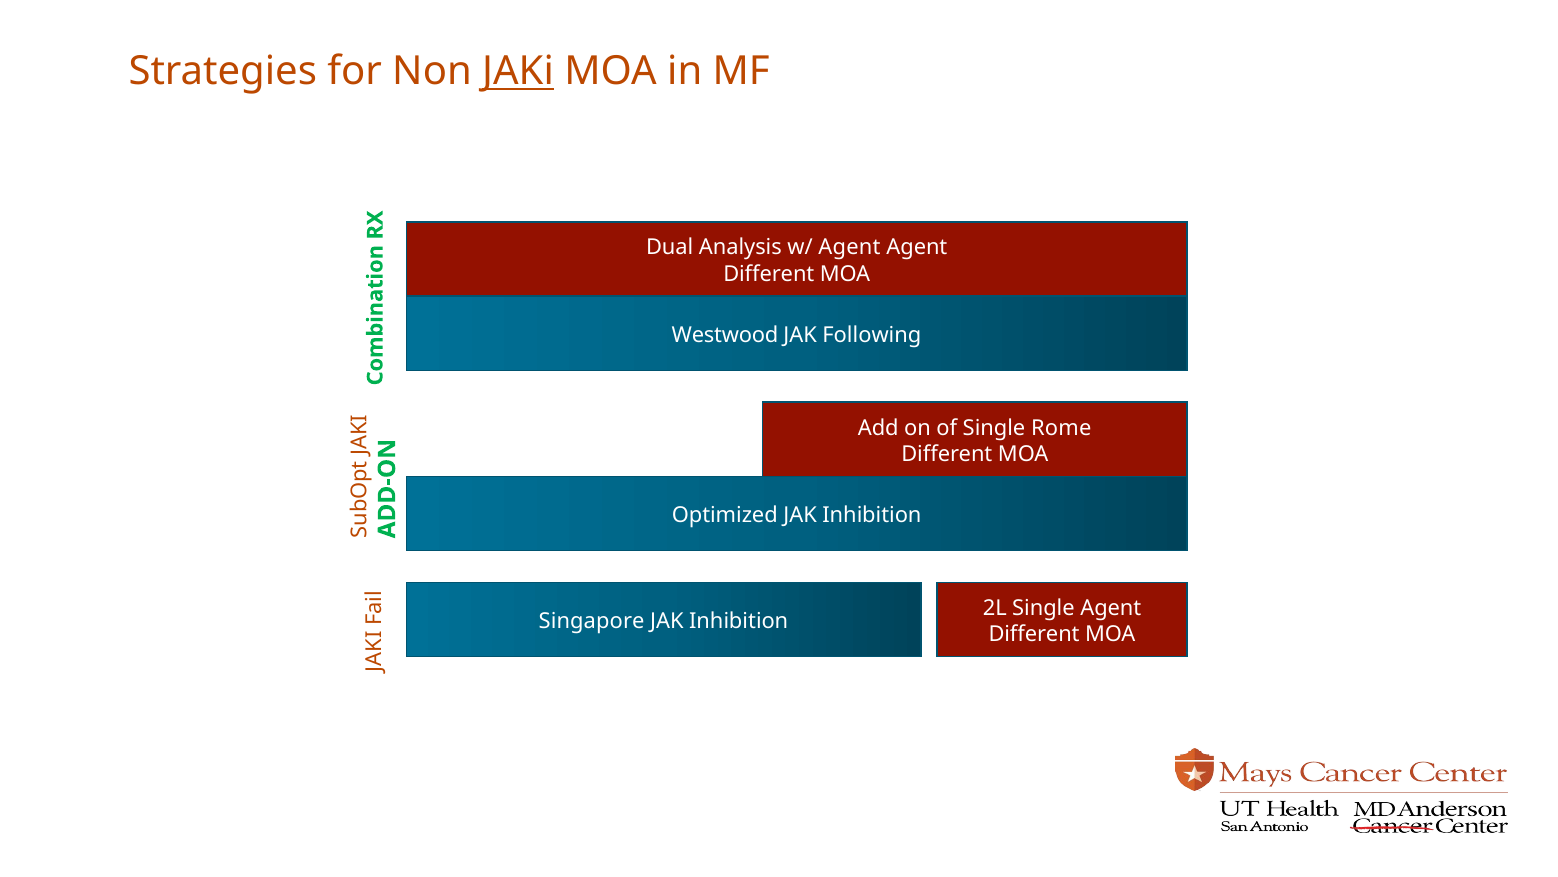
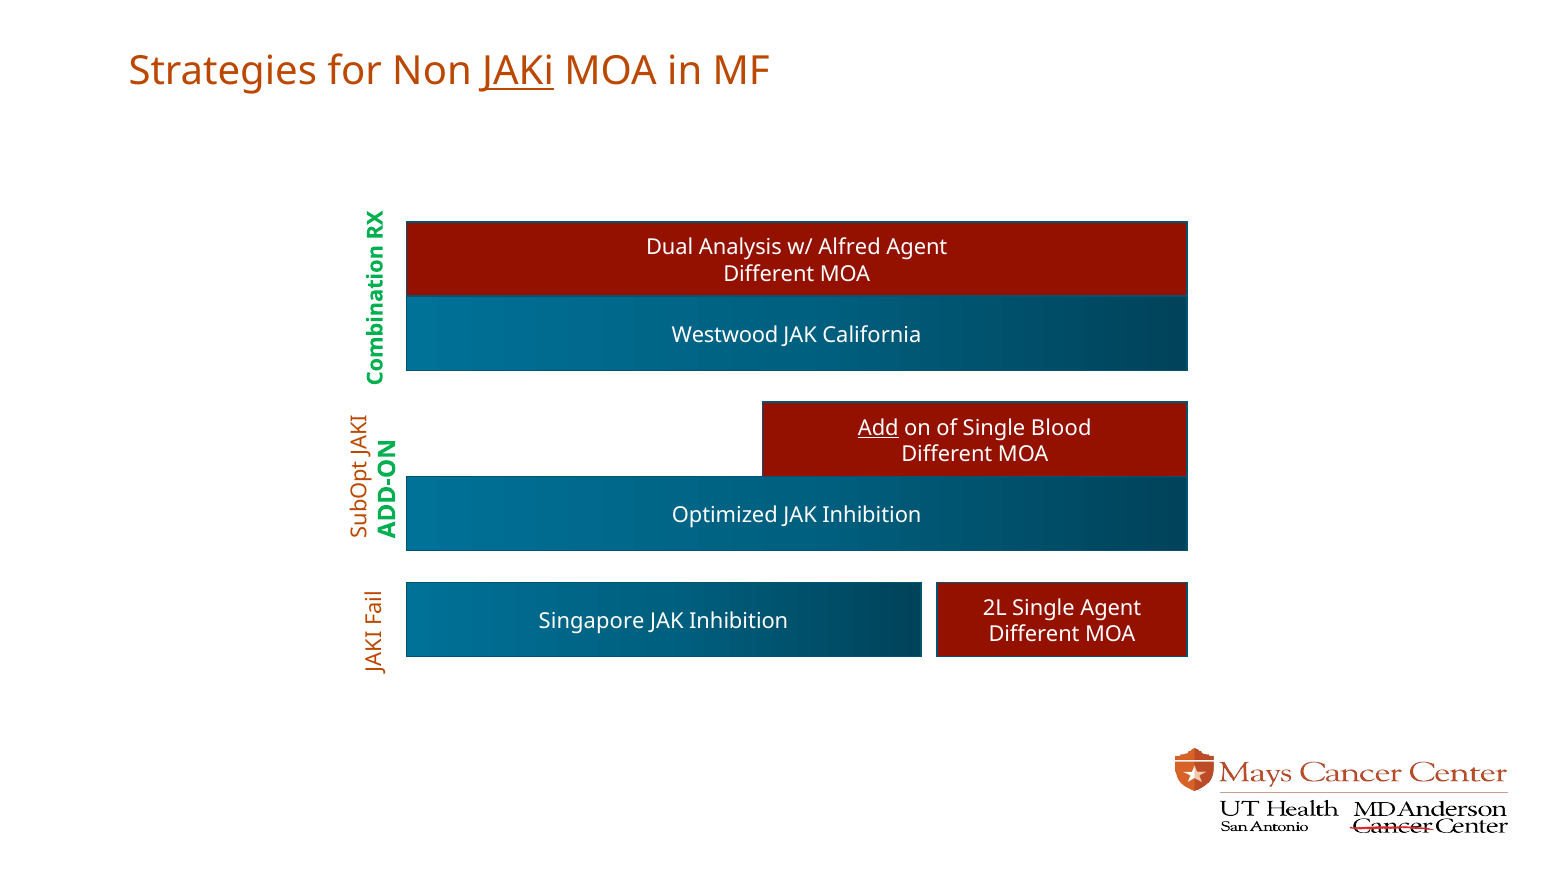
w/ Agent: Agent -> Alfred
Following: Following -> California
Add underline: none -> present
Rome: Rome -> Blood
